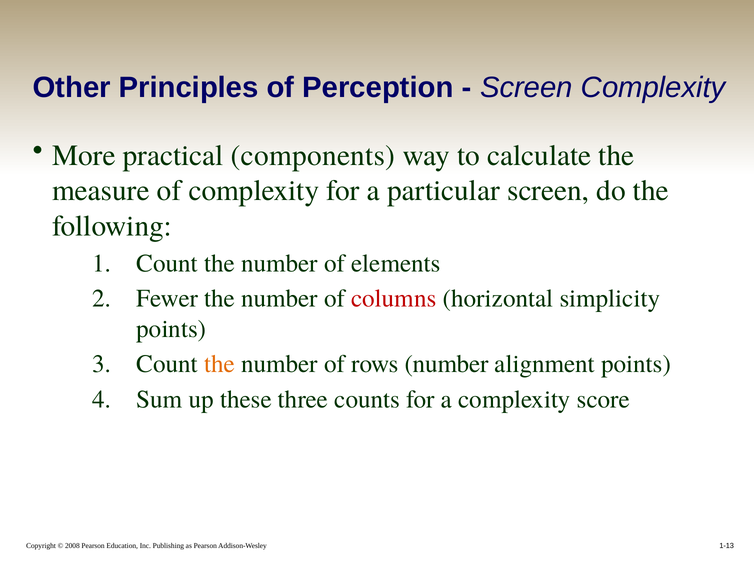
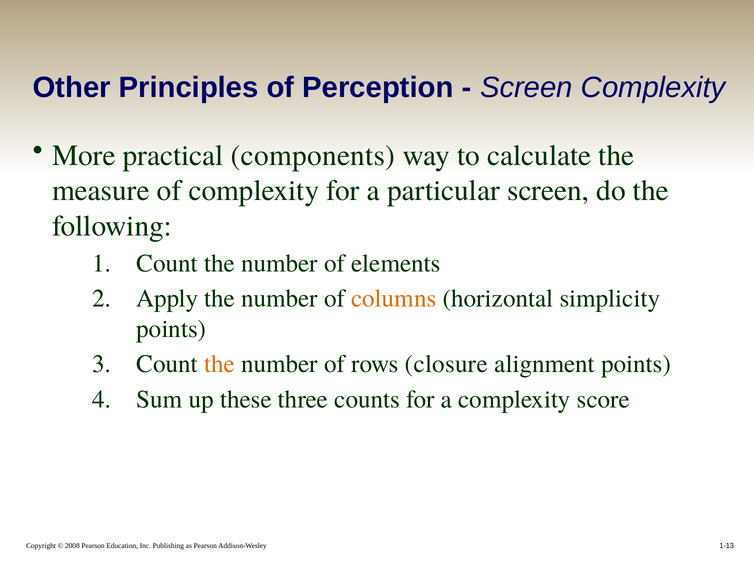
Fewer: Fewer -> Apply
columns colour: red -> orange
rows number: number -> closure
